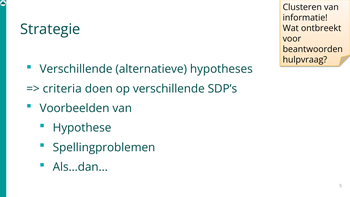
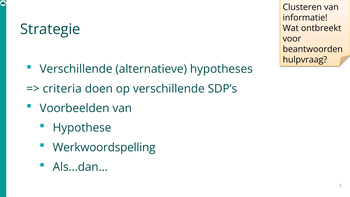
Spellingproblemen: Spellingproblemen -> Werkwoordspelling
